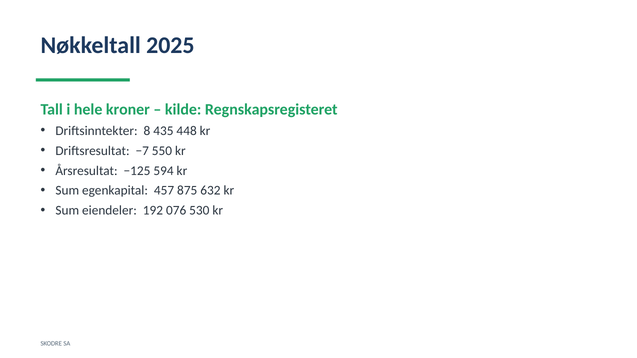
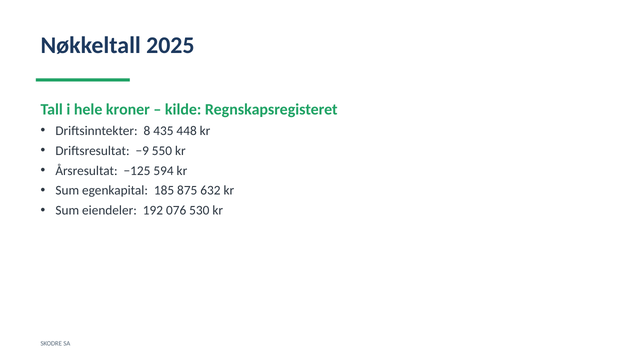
−7: −7 -> −9
457: 457 -> 185
